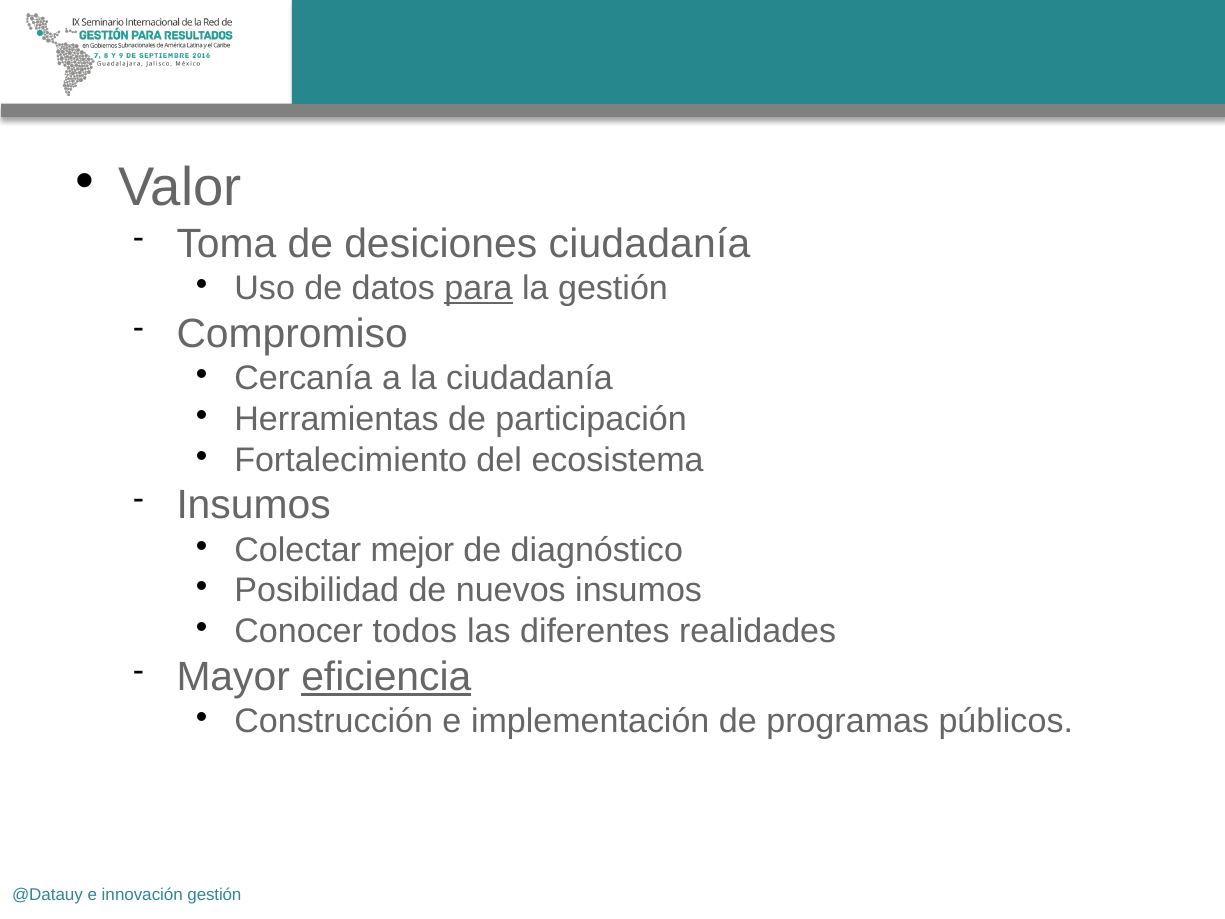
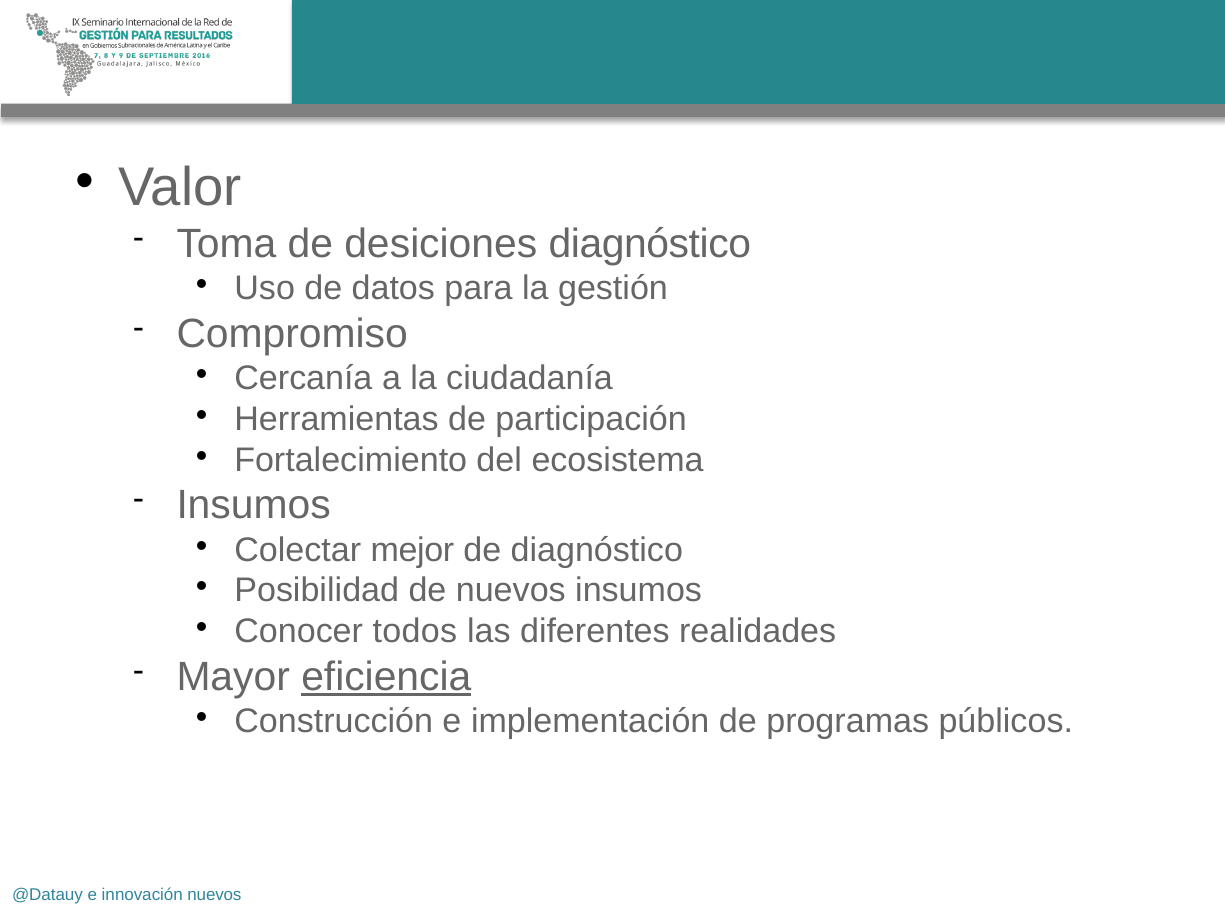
desiciones ciudadanía: ciudadanía -> diagnóstico
para underline: present -> none
innovación gestión: gestión -> nuevos
